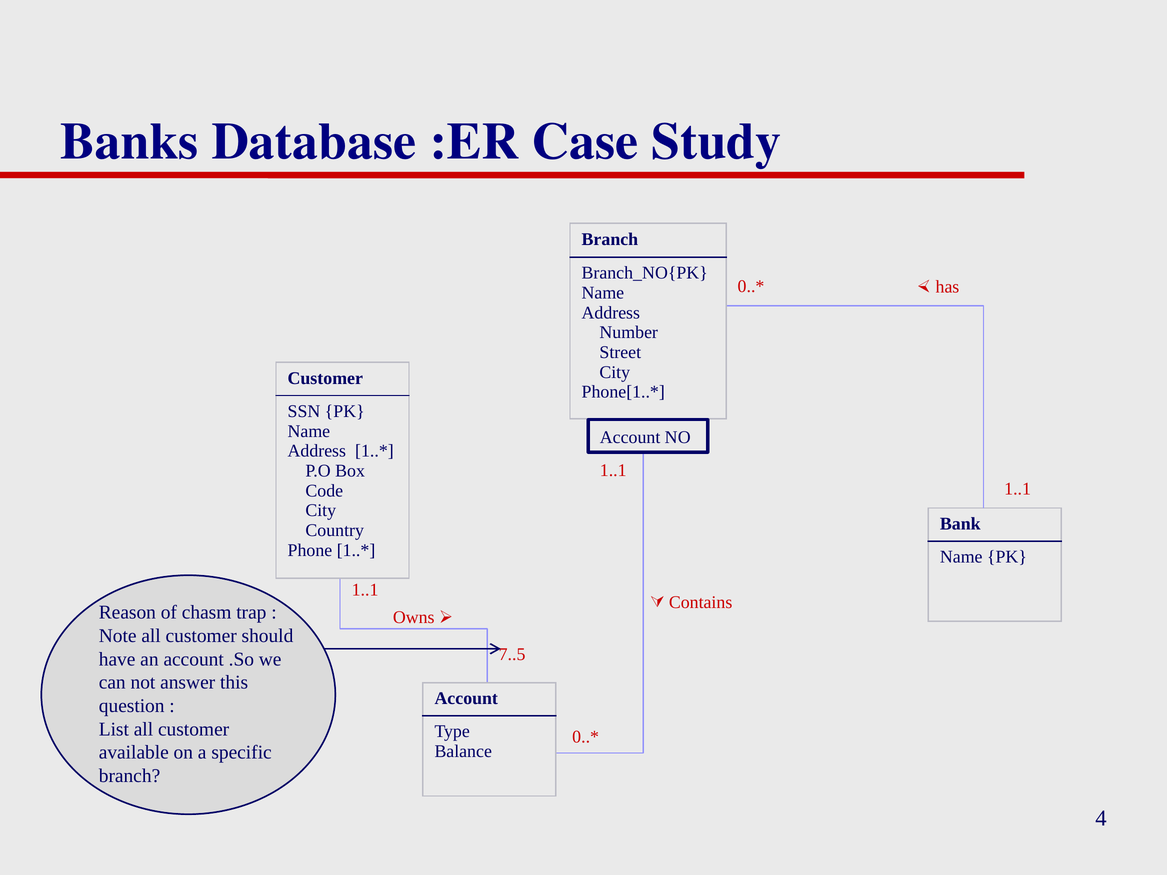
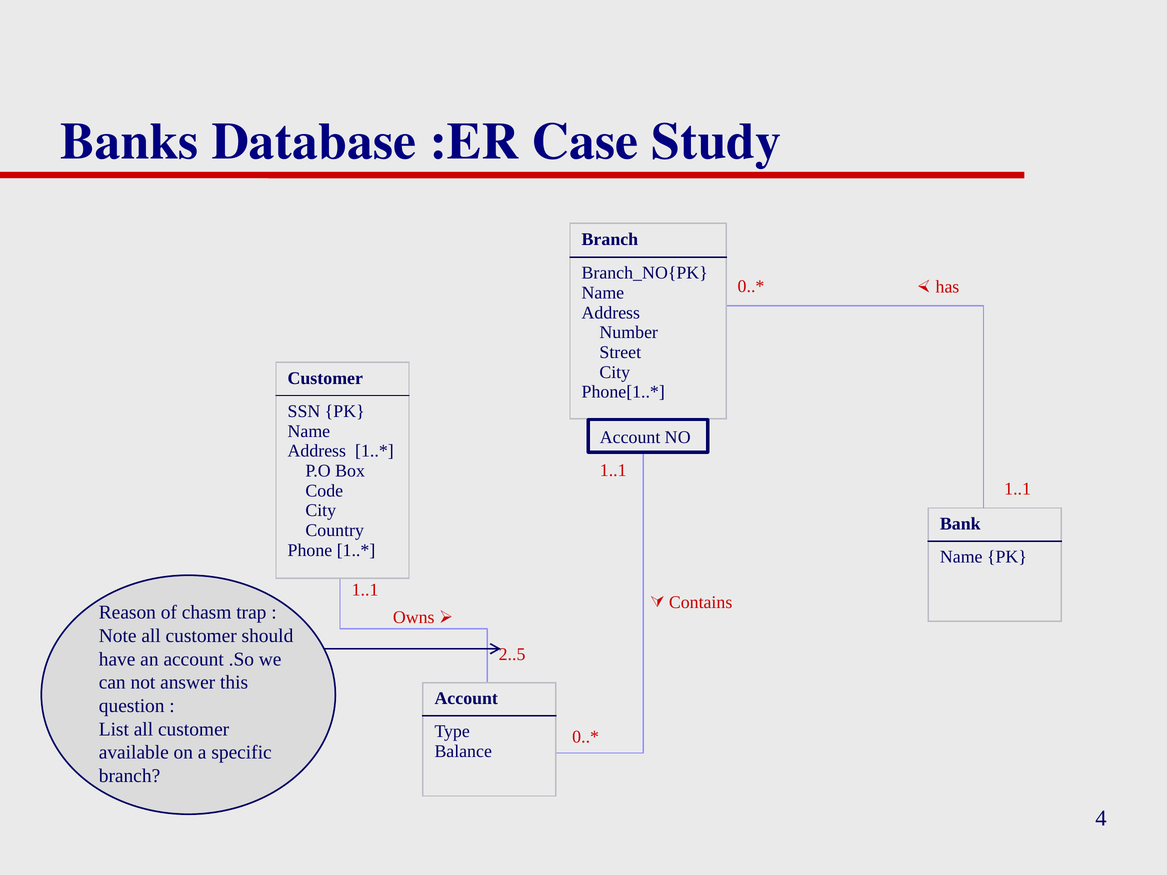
7..5: 7..5 -> 2..5
